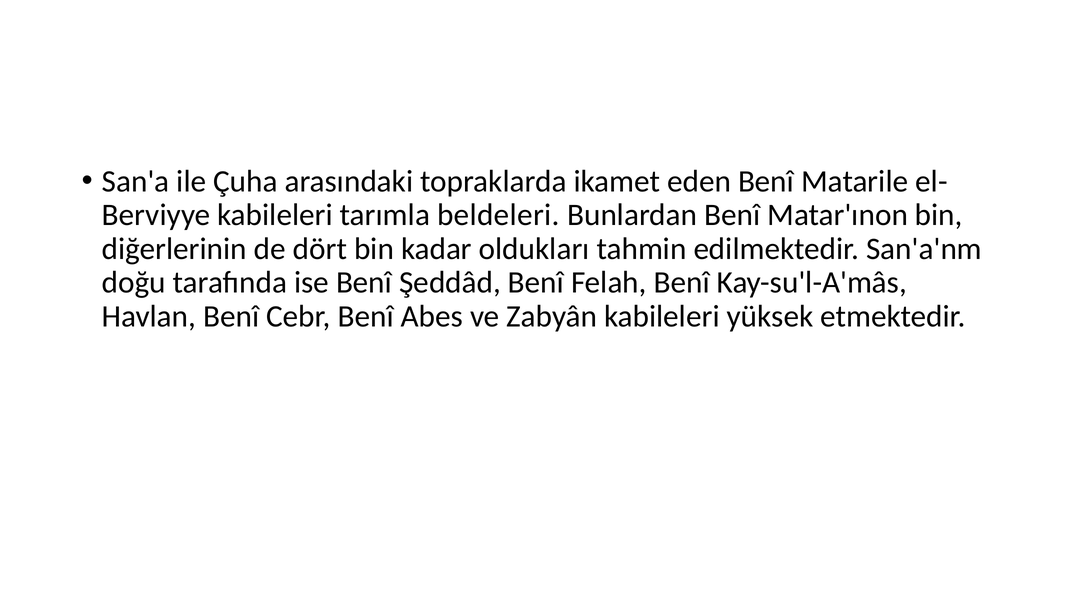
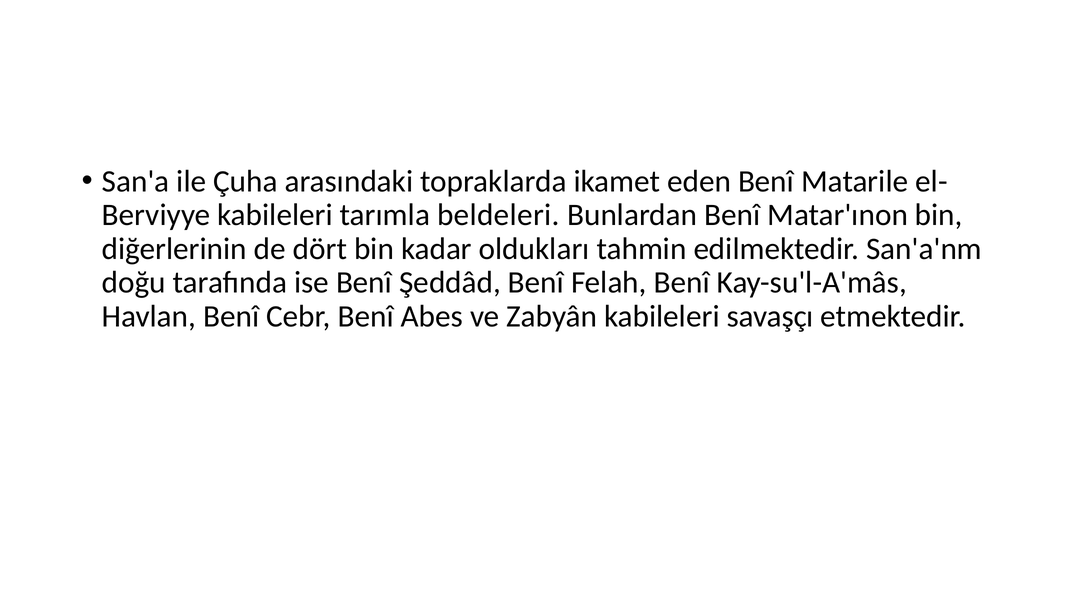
yüksek: yüksek -> savaşçı
